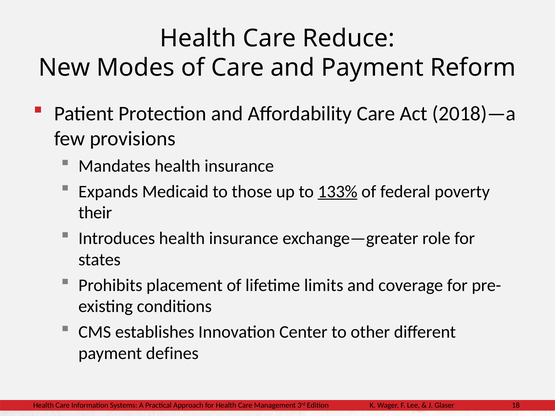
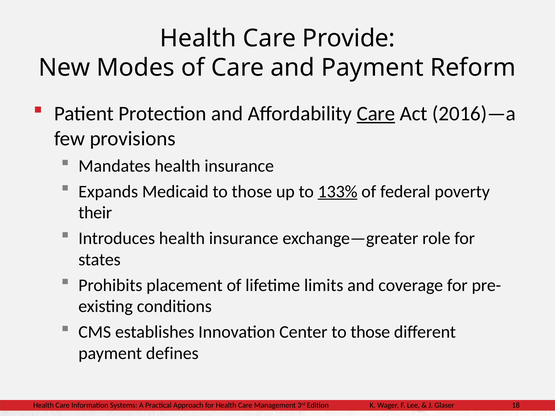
Reduce: Reduce -> Provide
Care at (376, 114) underline: none -> present
2018)—a: 2018)—a -> 2016)—a
Center to other: other -> those
